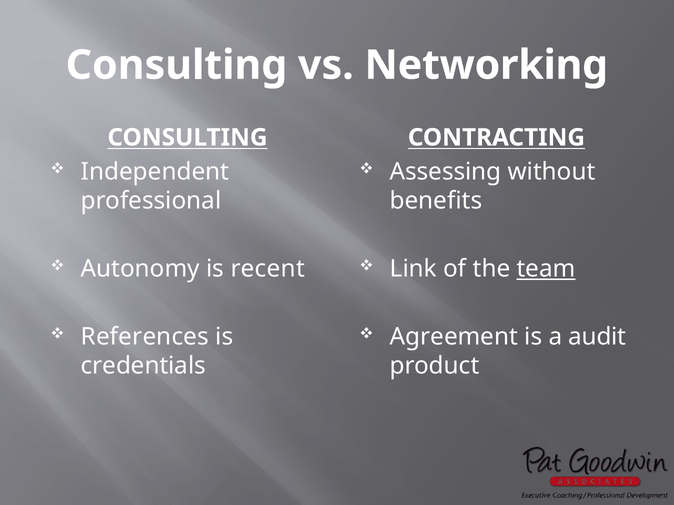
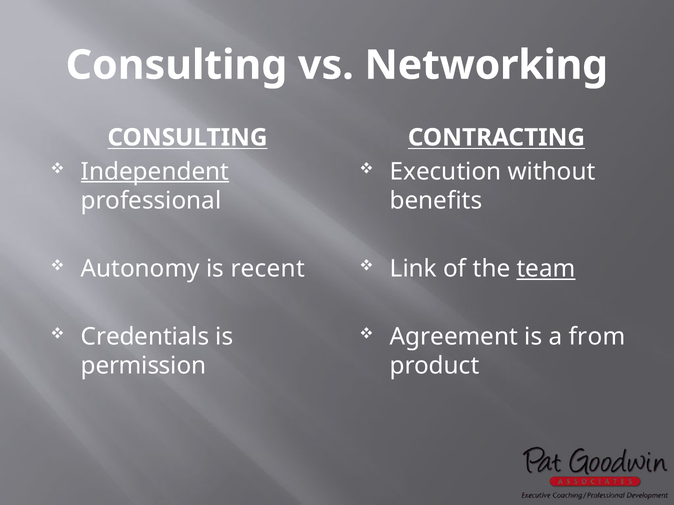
Independent underline: none -> present
Assessing: Assessing -> Execution
References: References -> Credentials
audit: audit -> from
credentials: credentials -> permission
